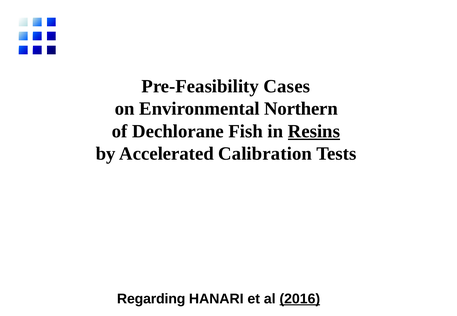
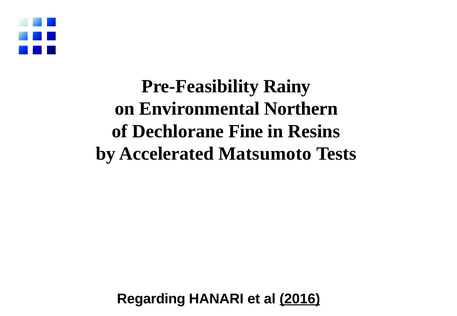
Cases: Cases -> Rainy
Fish: Fish -> Fine
Resins underline: present -> none
Calibration: Calibration -> Matsumoto
